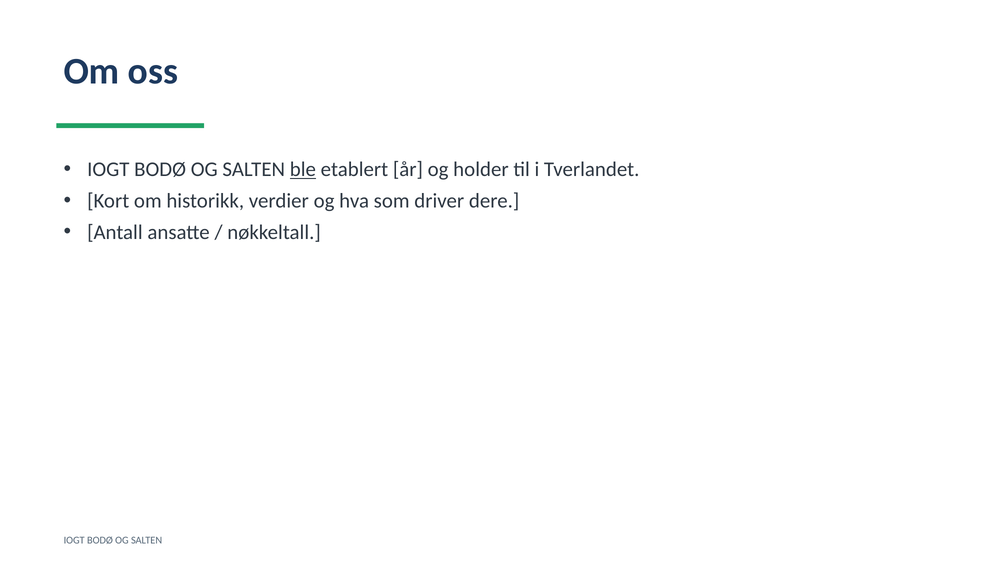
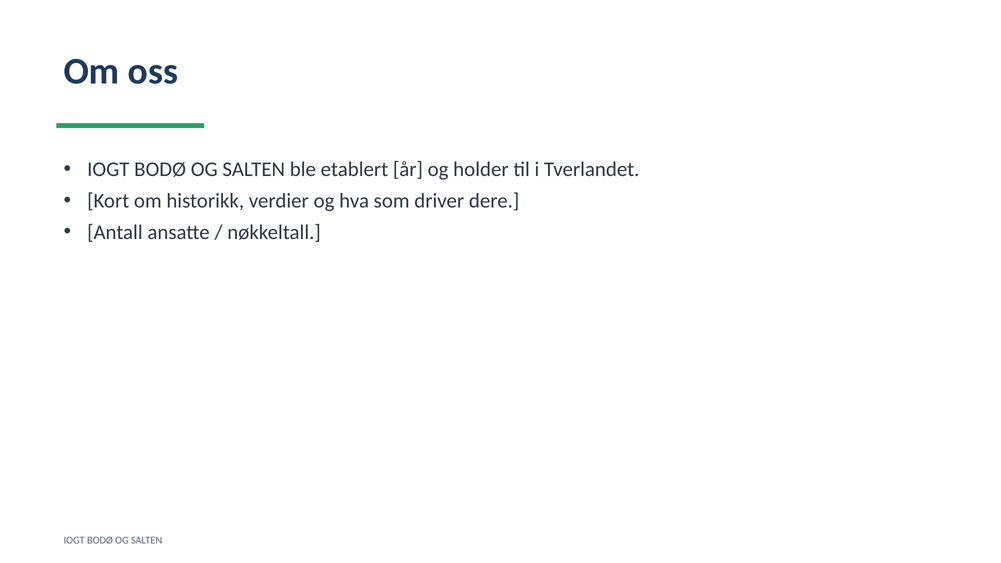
ble underline: present -> none
